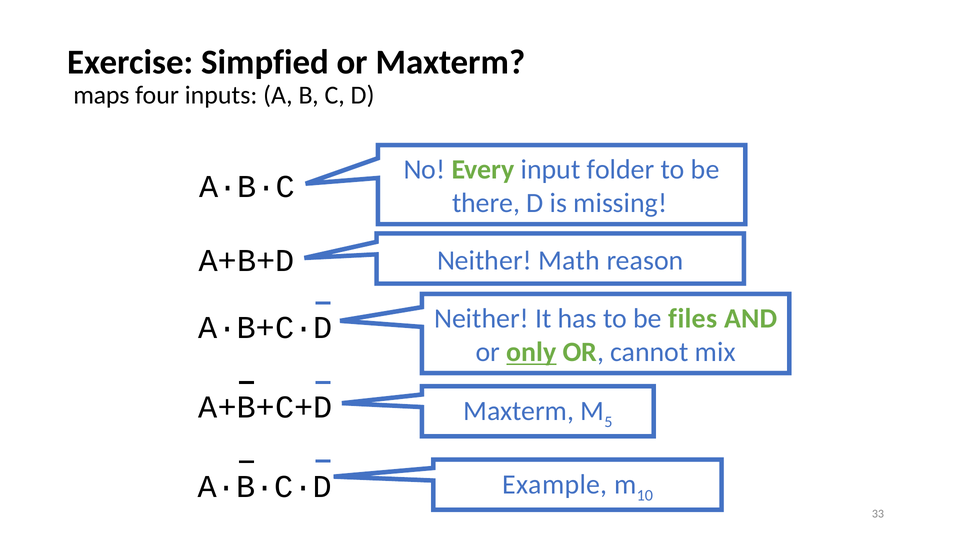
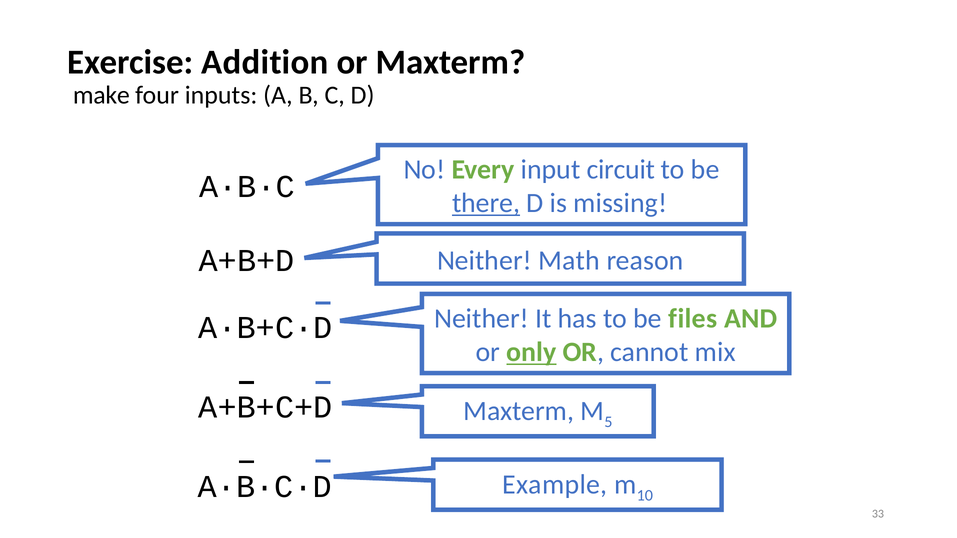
Simpfied: Simpfied -> Addition
maps: maps -> make
folder: folder -> circuit
there underline: none -> present
